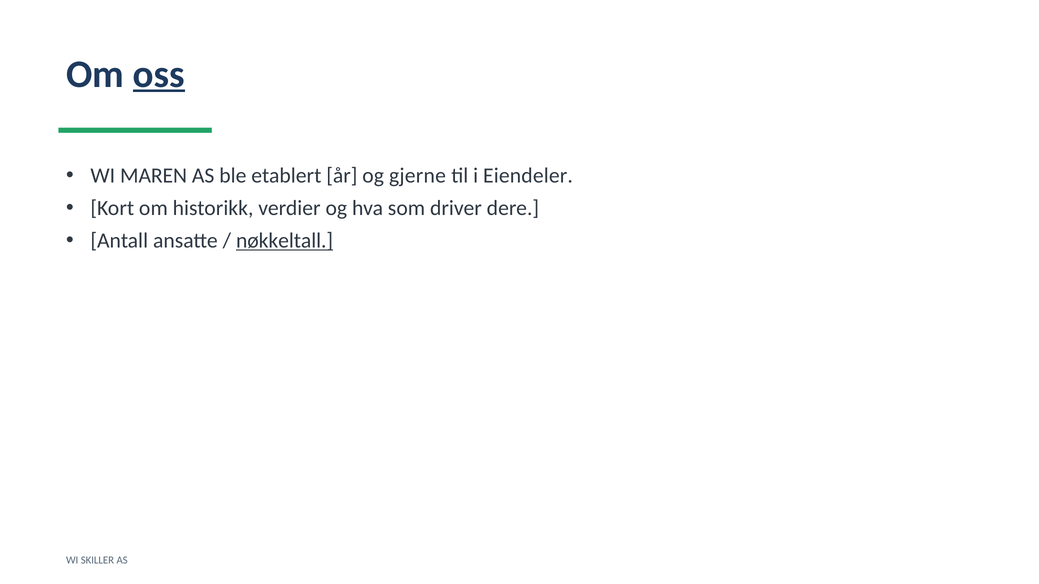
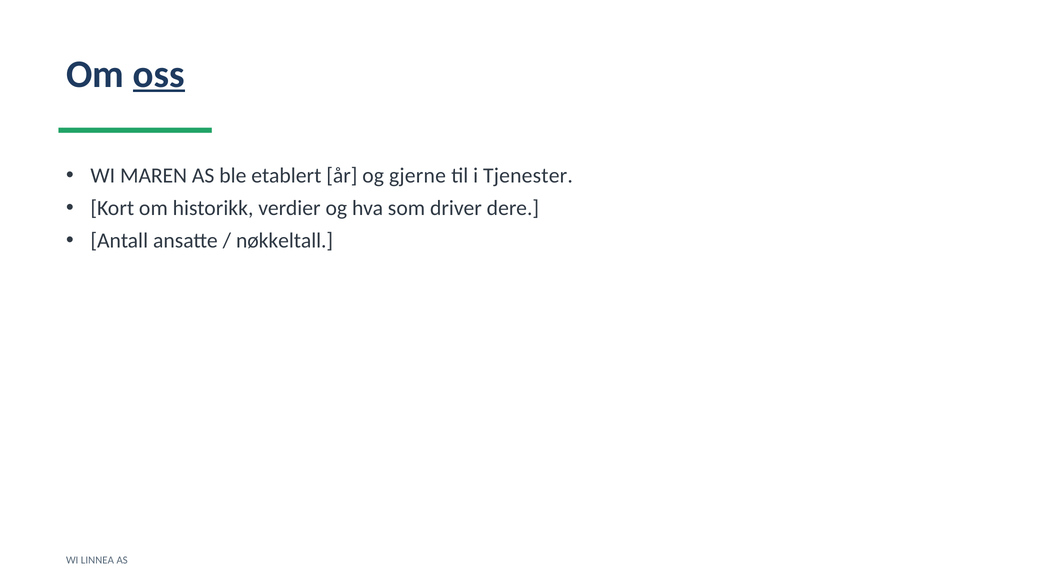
Eiendeler: Eiendeler -> Tjenester
nøkkeltall underline: present -> none
SKILLER: SKILLER -> LINNEA
